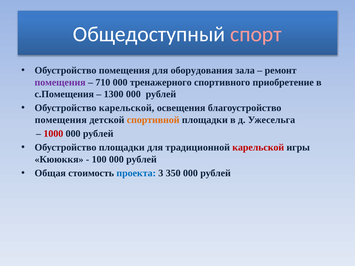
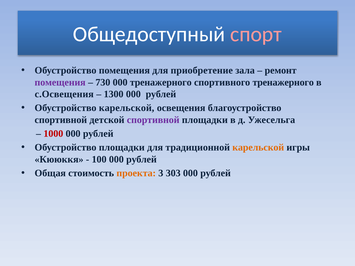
оборудования: оборудования -> приобретение
710: 710 -> 730
спортивного приобретение: приобретение -> тренажерного
с.Помещения: с.Помещения -> с.Освещения
помещения at (61, 120): помещения -> спортивной
спортивной at (153, 120) colour: orange -> purple
карельской at (258, 148) colour: red -> orange
проекта colour: blue -> orange
350: 350 -> 303
